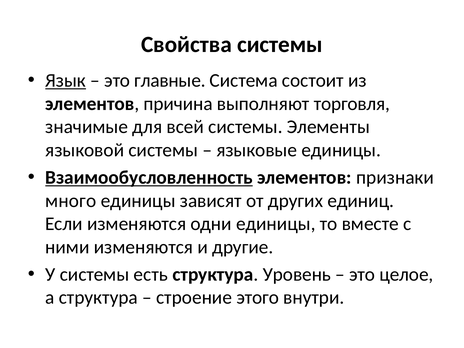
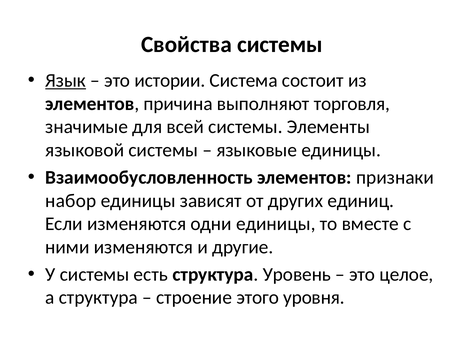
главные: главные -> истории
Взаимообусловленность underline: present -> none
много: много -> набор
внутри: внутри -> уровня
